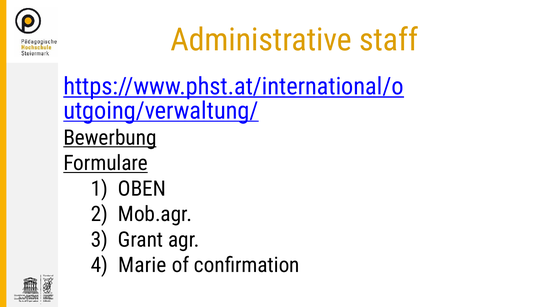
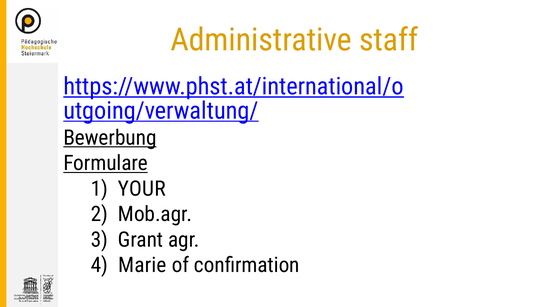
OBEN: OBEN -> YOUR
